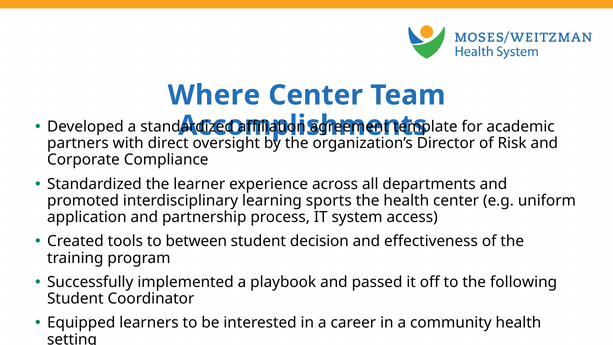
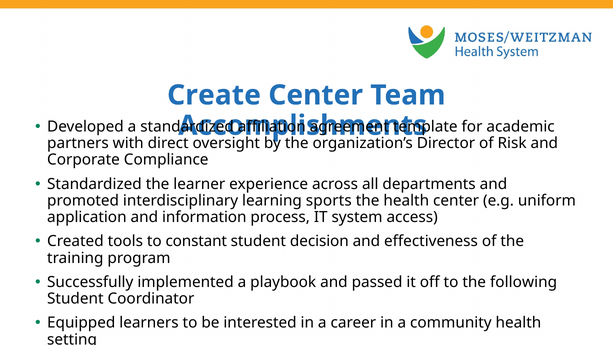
Where: Where -> Create
partnership: partnership -> information
between: between -> constant
